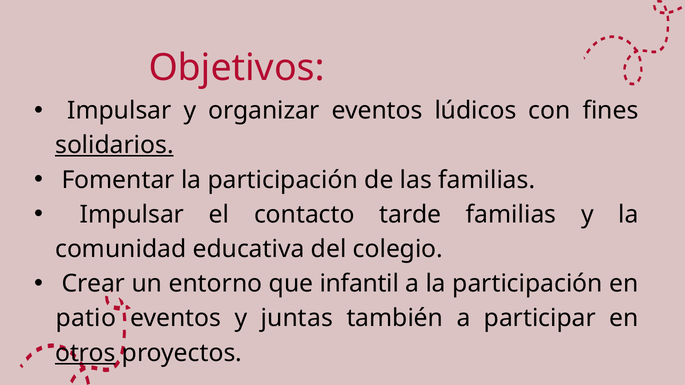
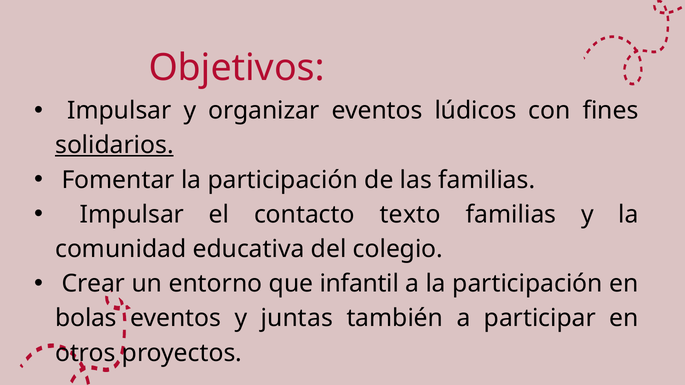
tarde: tarde -> texto
patio: patio -> bolas
otros underline: present -> none
